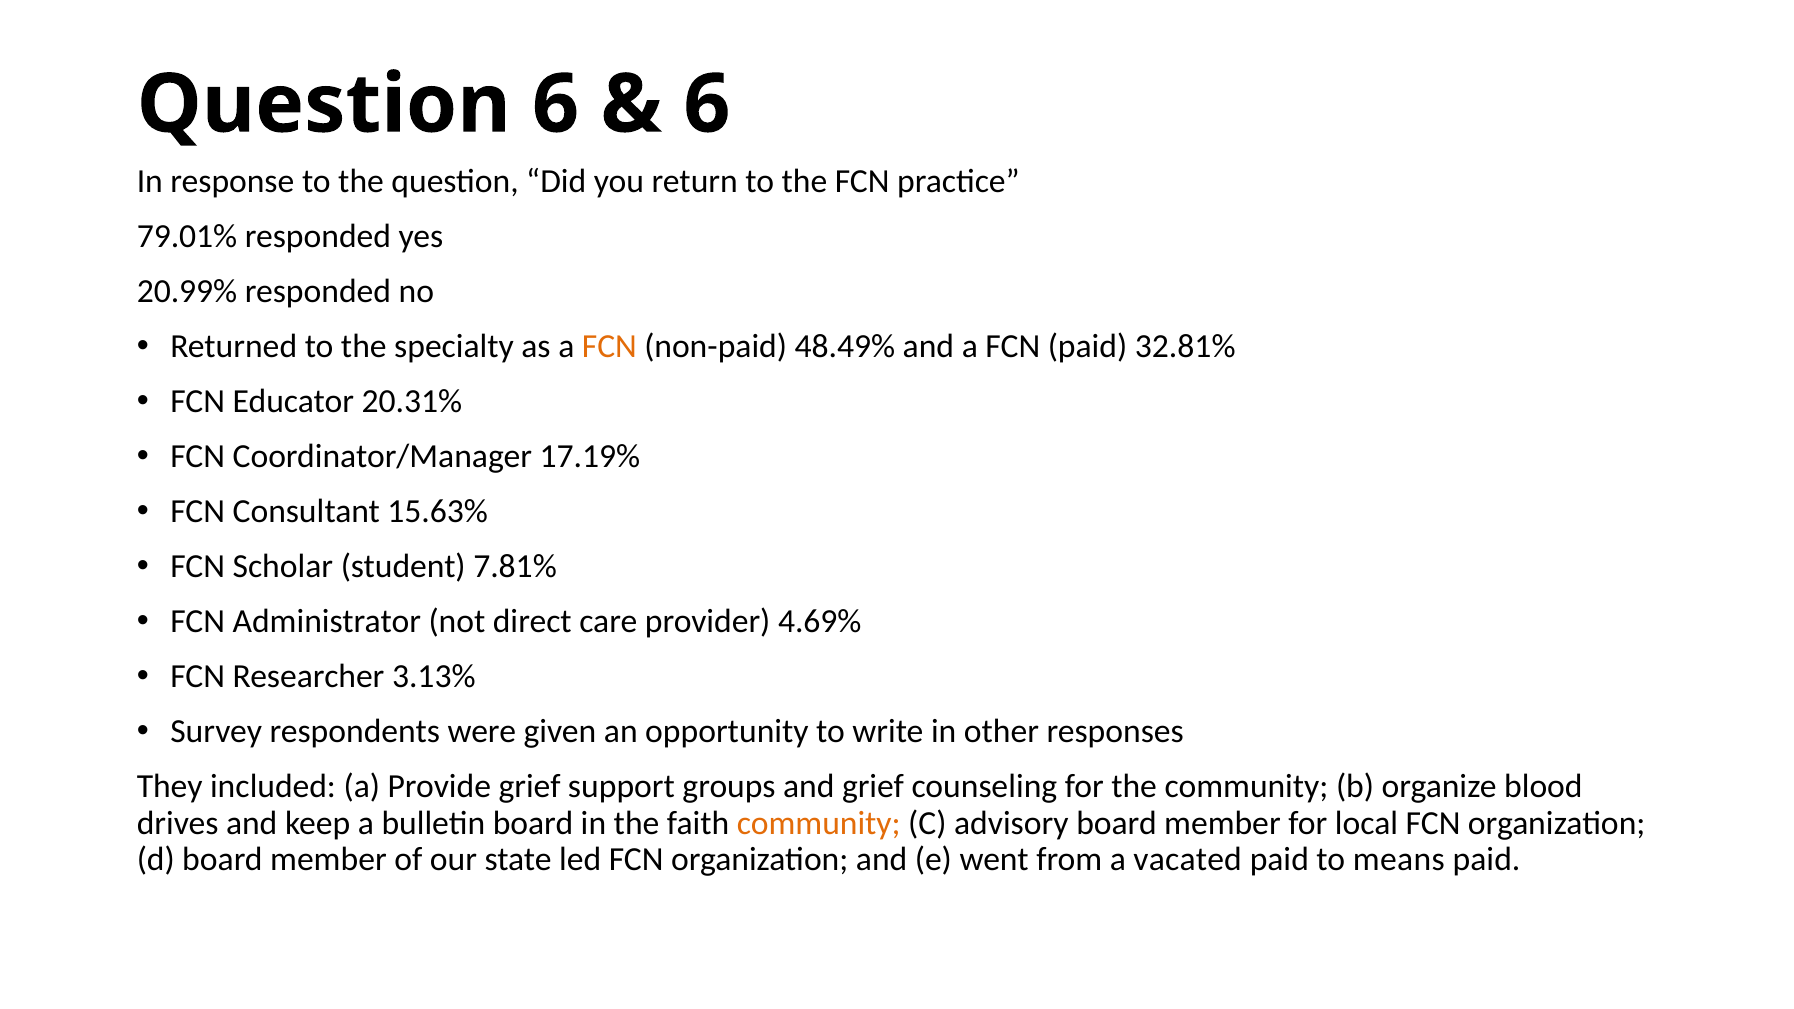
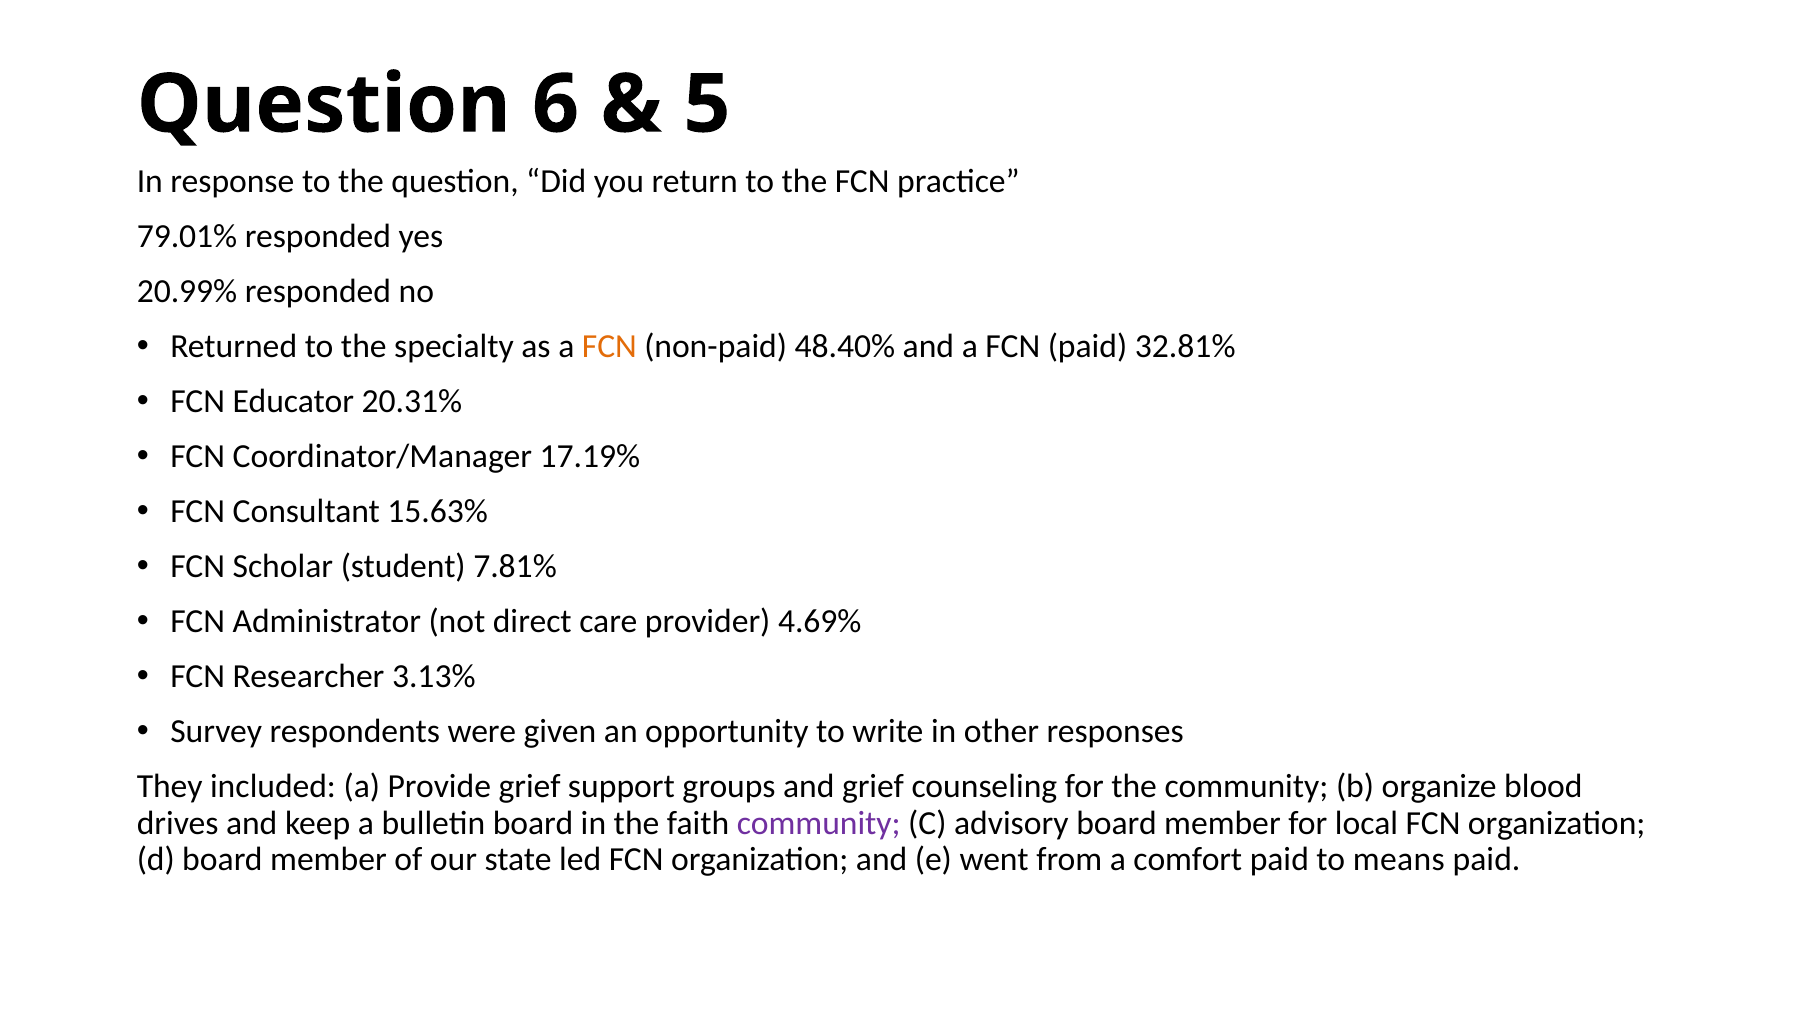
6 at (707, 105): 6 -> 5
48.49%: 48.49% -> 48.40%
community at (819, 823) colour: orange -> purple
vacated: vacated -> comfort
